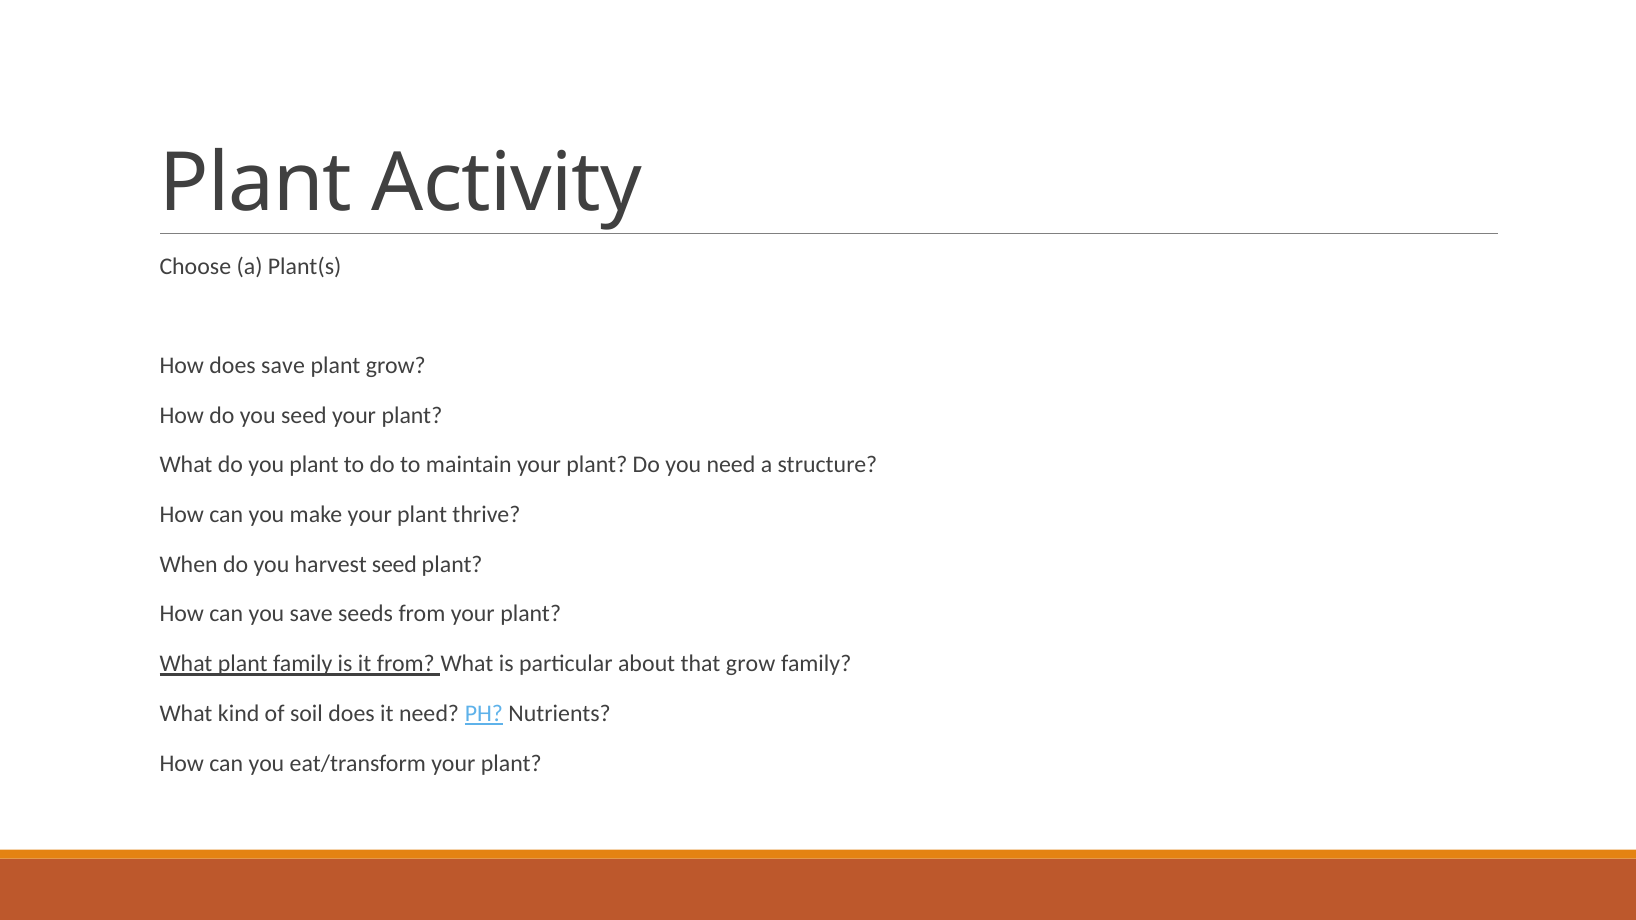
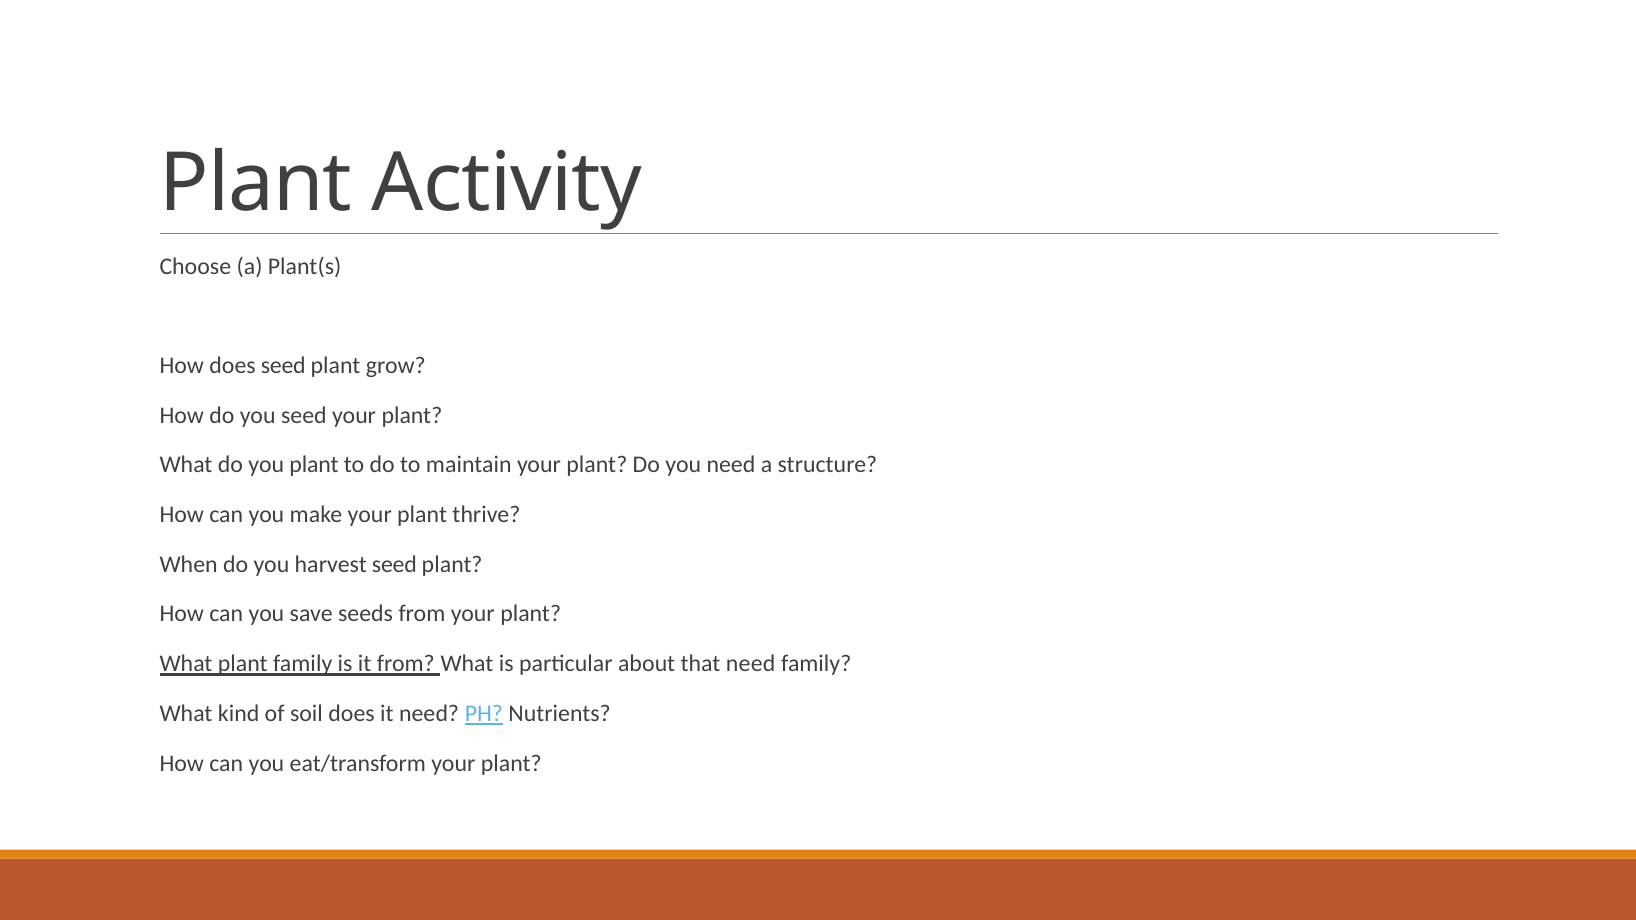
does save: save -> seed
that grow: grow -> need
